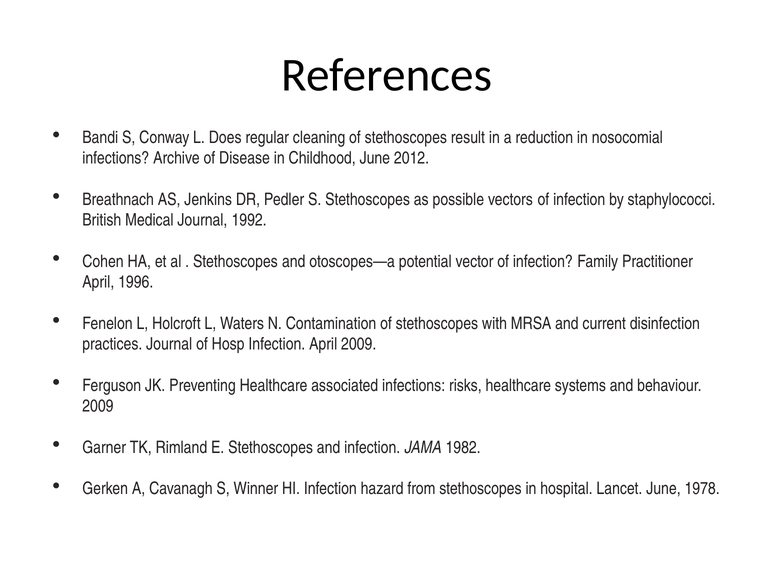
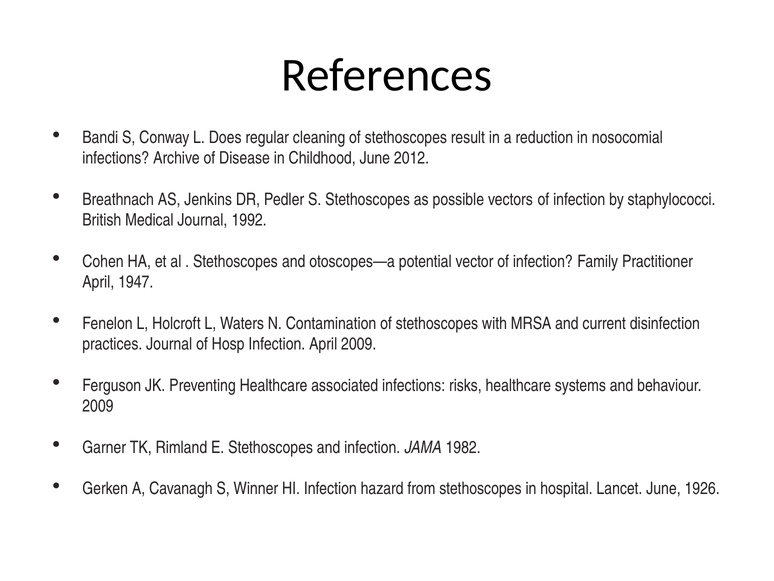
1996: 1996 -> 1947
1978: 1978 -> 1926
